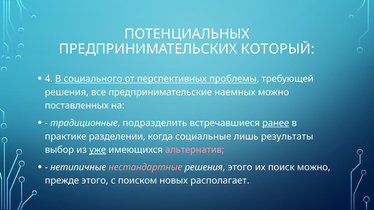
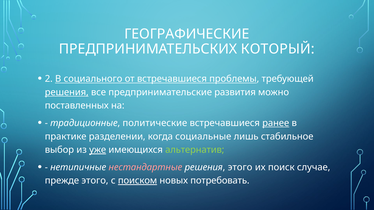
ПОТЕНЦИАЛЬНЫХ: ПОТЕНЦИАЛЬНЫХ -> ГЕОГРАФИЧЕСКИЕ
4: 4 -> 2
от перспективных: перспективных -> встречавшиеся
решения at (67, 92) underline: none -> present
наемных: наемных -> развития
подразделить: подразделить -> политические
результаты: результаты -> стабильное
альтернатив colour: pink -> light green
поиск можно: можно -> случае
поиском underline: none -> present
располагает: располагает -> потребовать
